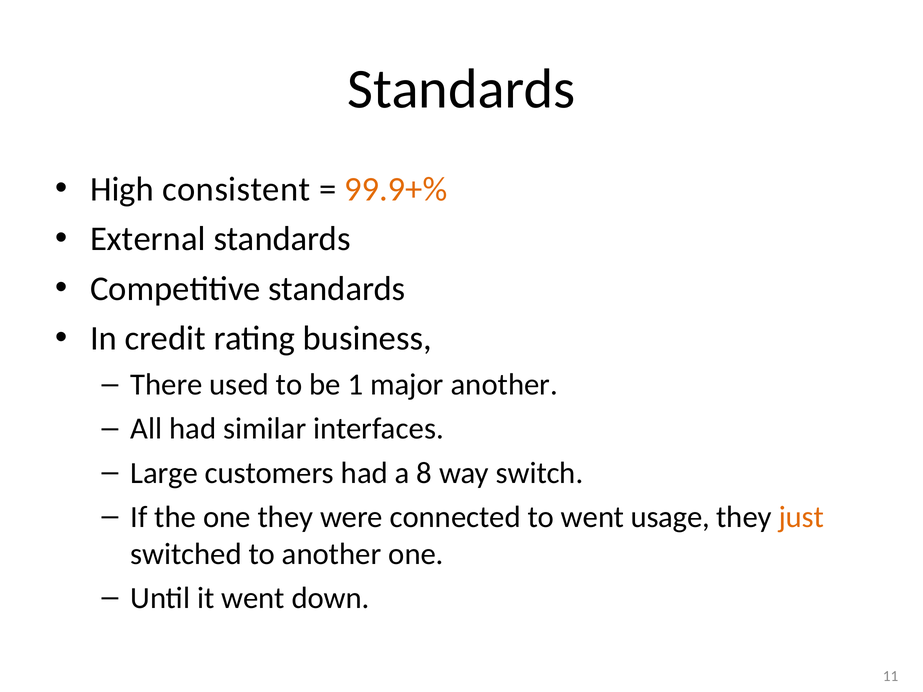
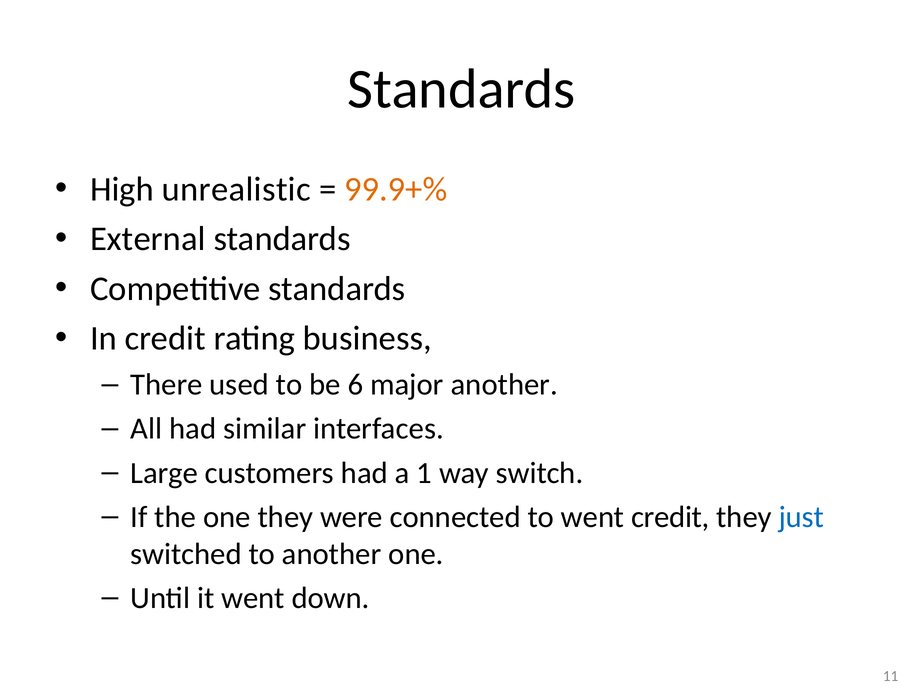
consistent: consistent -> unrealistic
1: 1 -> 6
8: 8 -> 1
went usage: usage -> credit
just colour: orange -> blue
